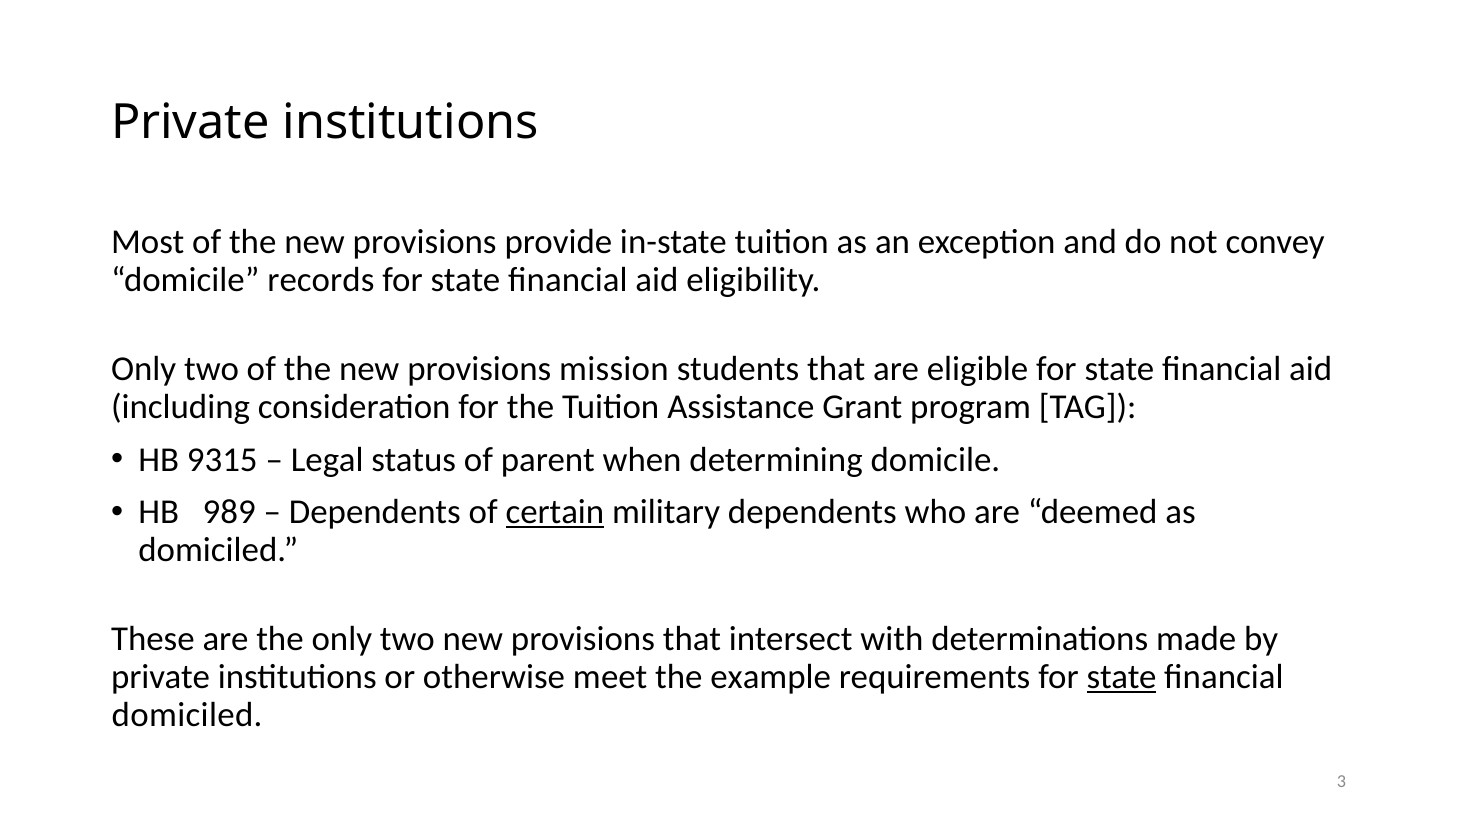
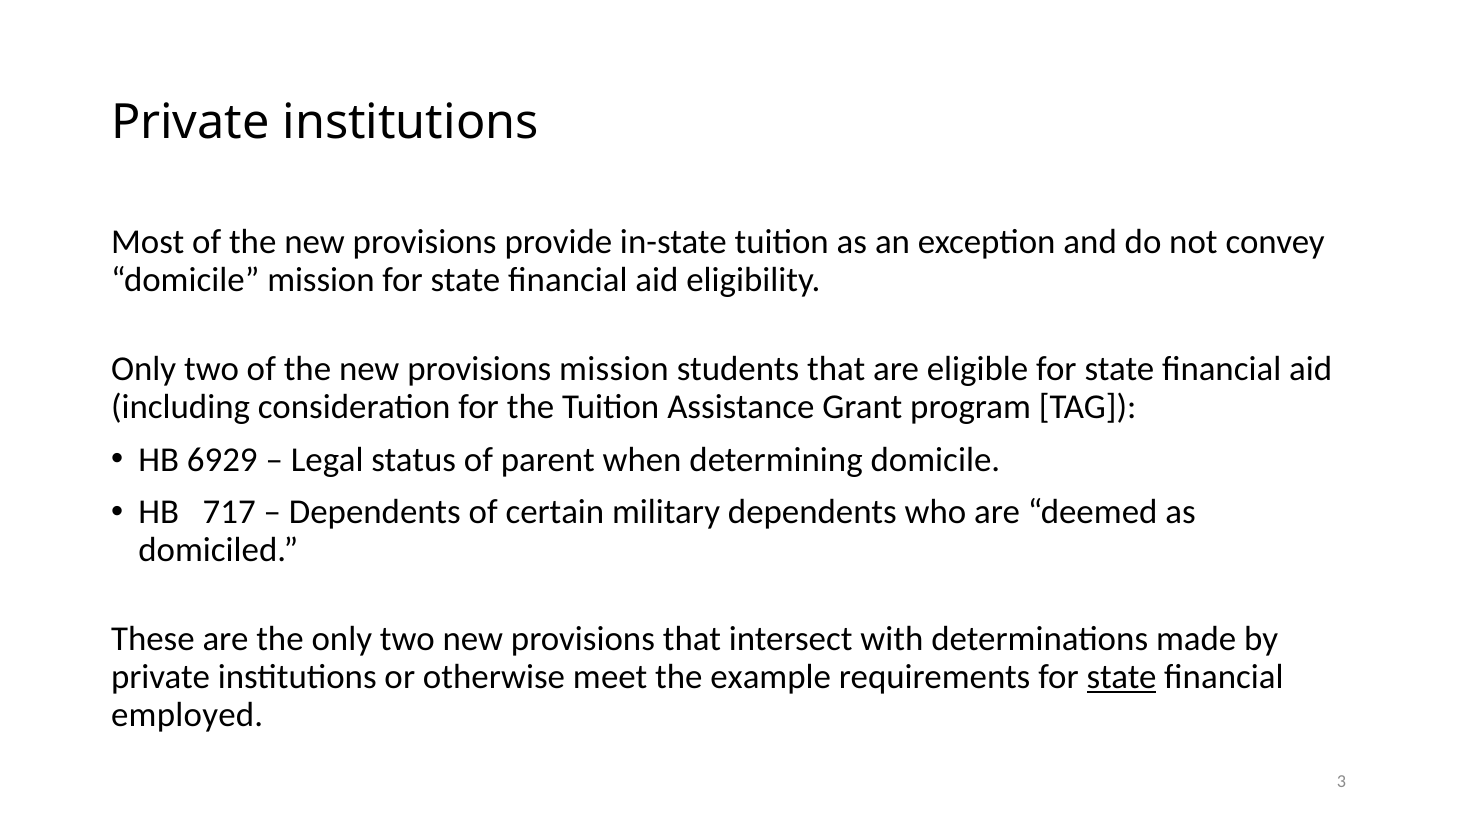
domicile records: records -> mission
9315: 9315 -> 6929
989: 989 -> 717
certain underline: present -> none
domiciled at (187, 715): domiciled -> employed
